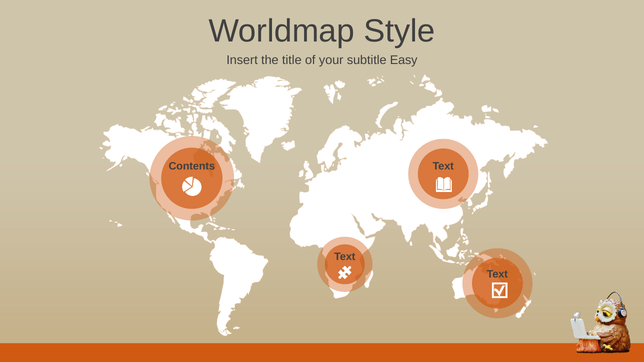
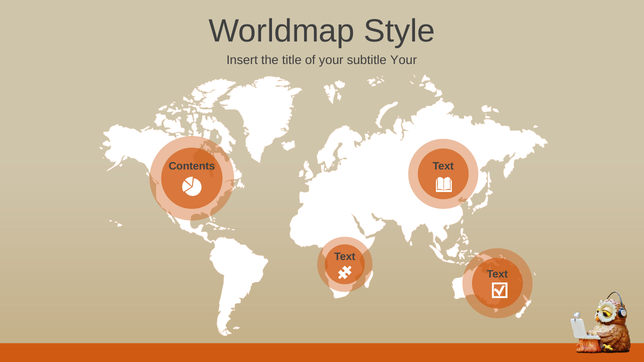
subtitle Easy: Easy -> Your
